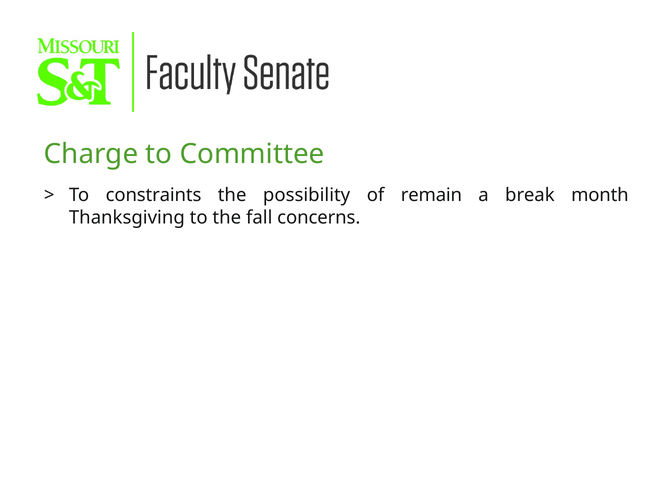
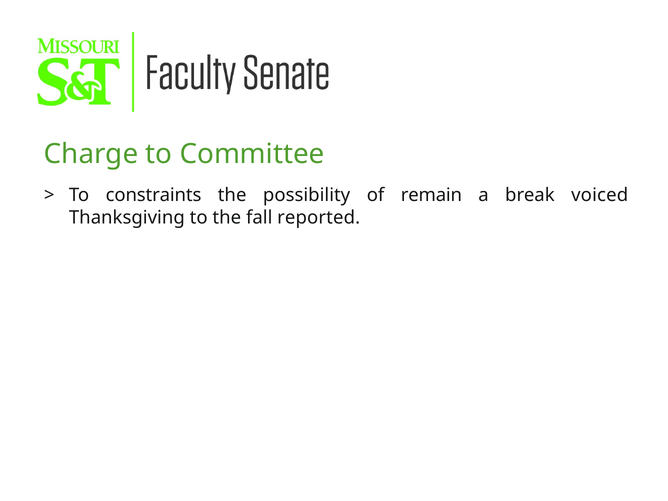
month: month -> voiced
concerns: concerns -> reported
